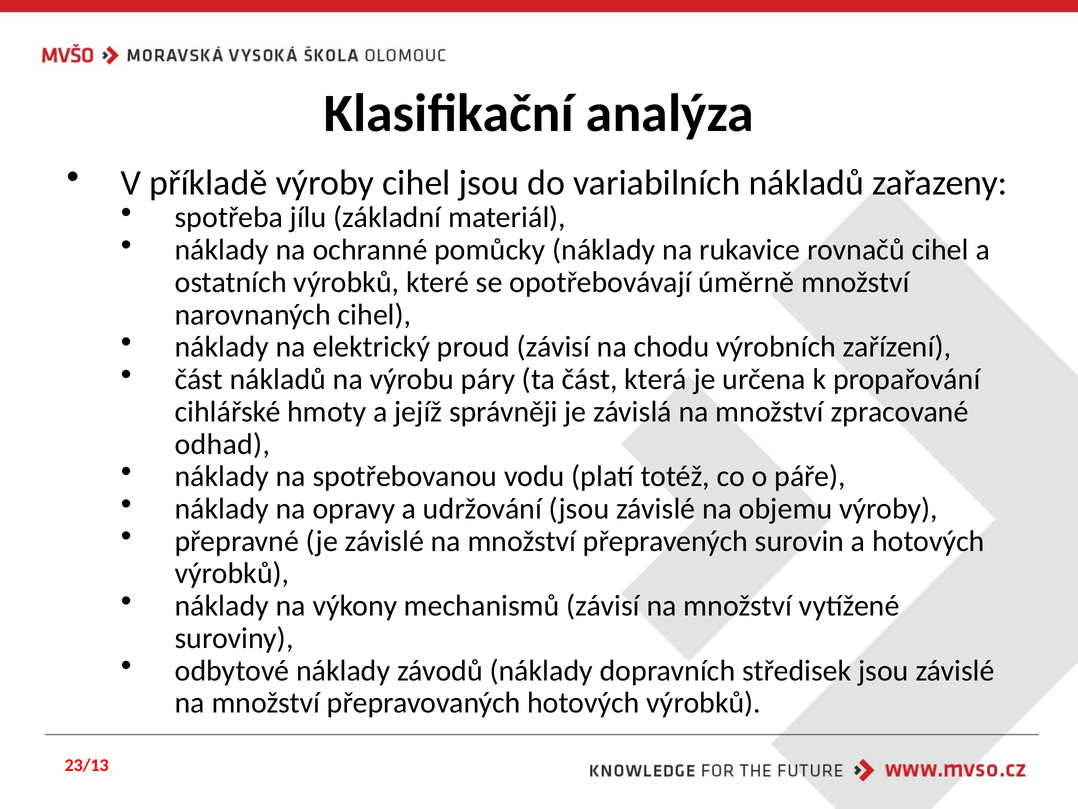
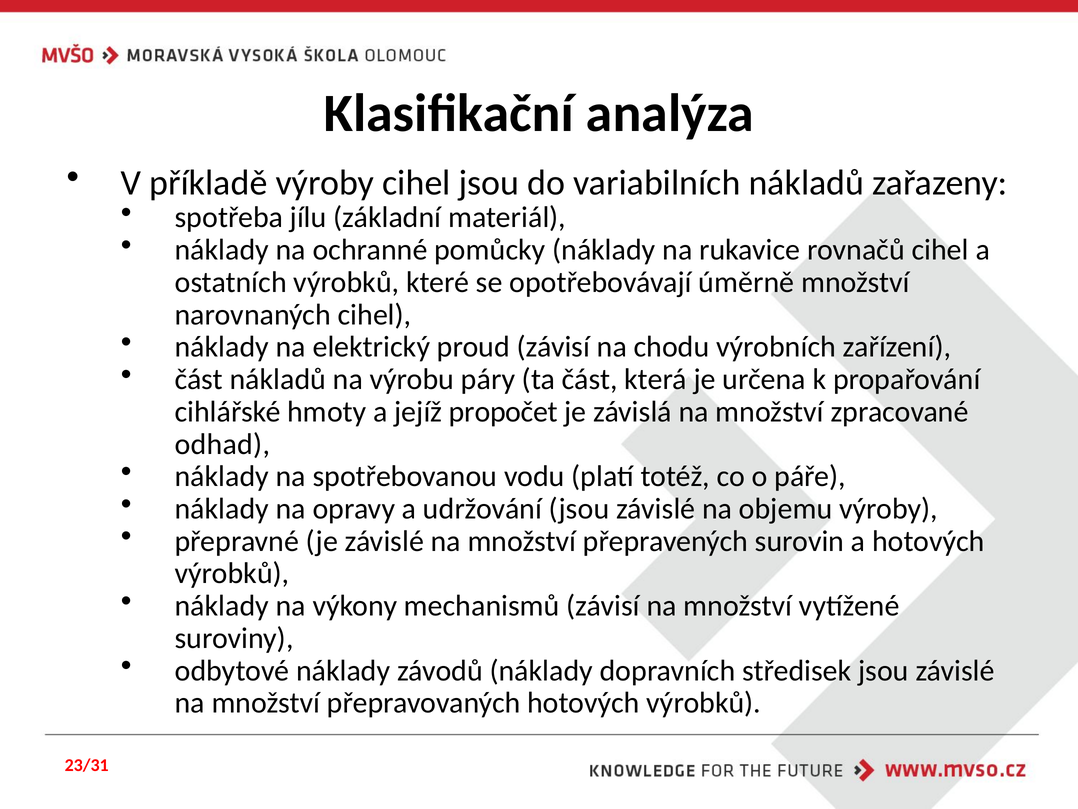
správněji: správněji -> propočet
23/13: 23/13 -> 23/31
